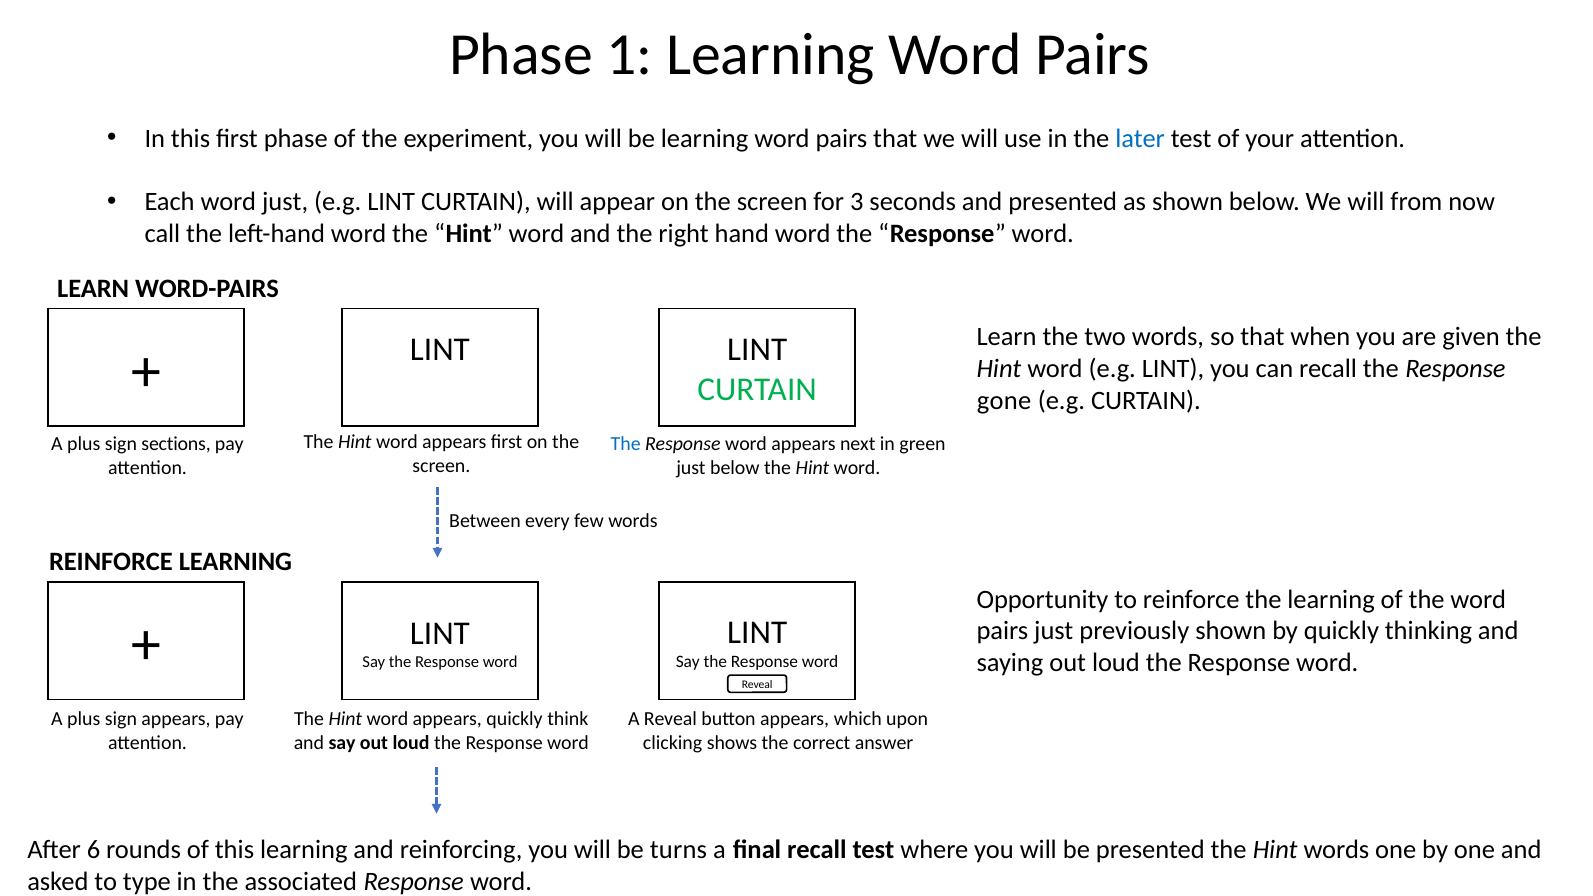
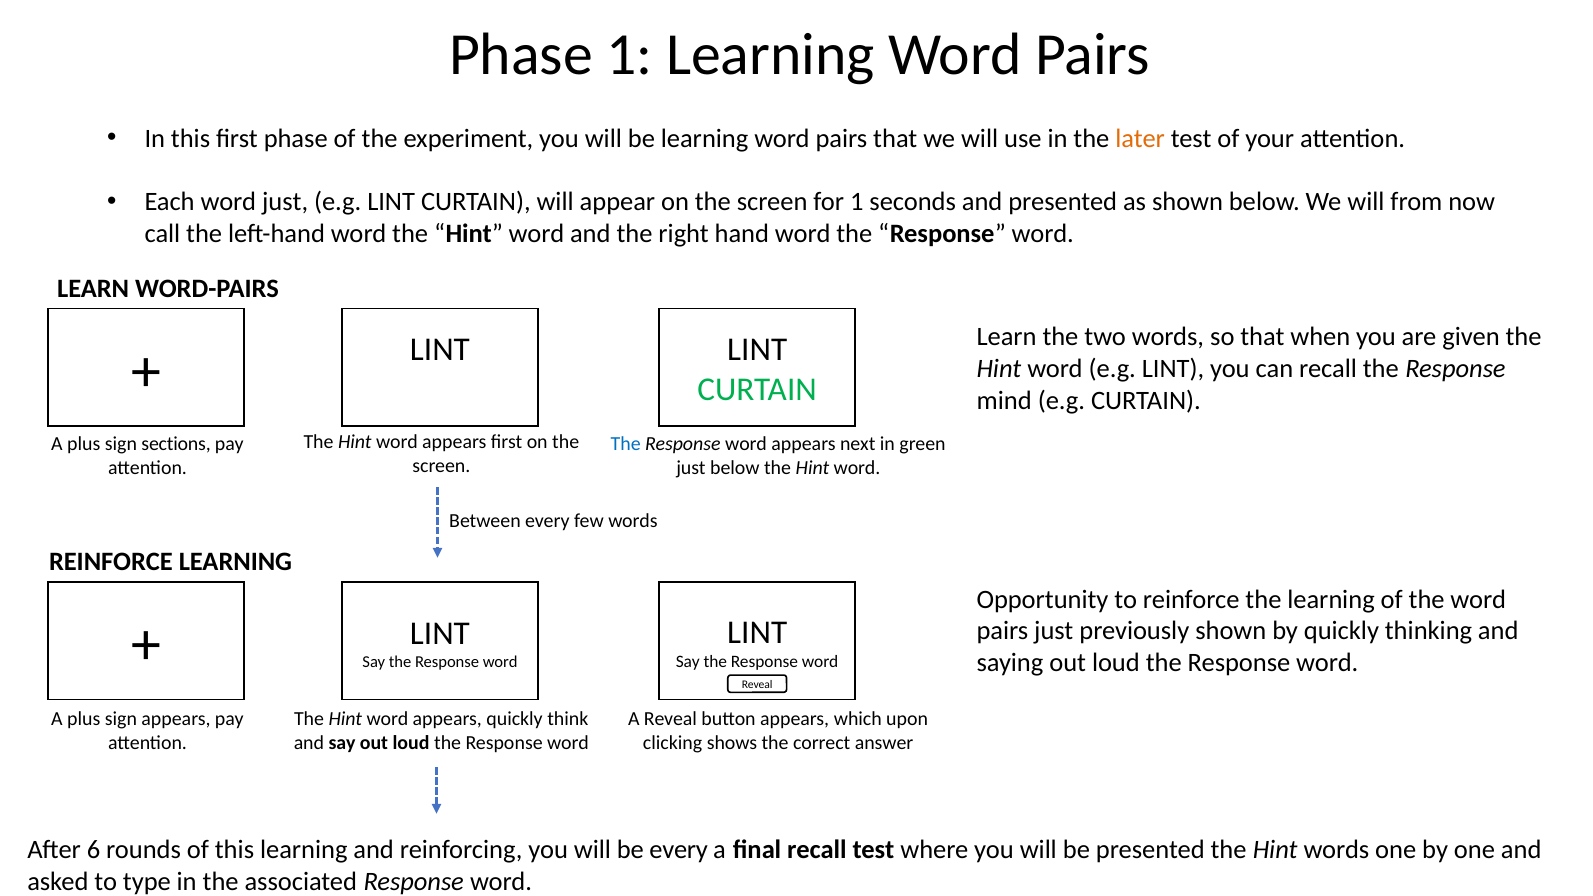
later colour: blue -> orange
for 3: 3 -> 1
gone: gone -> mind
be turns: turns -> every
